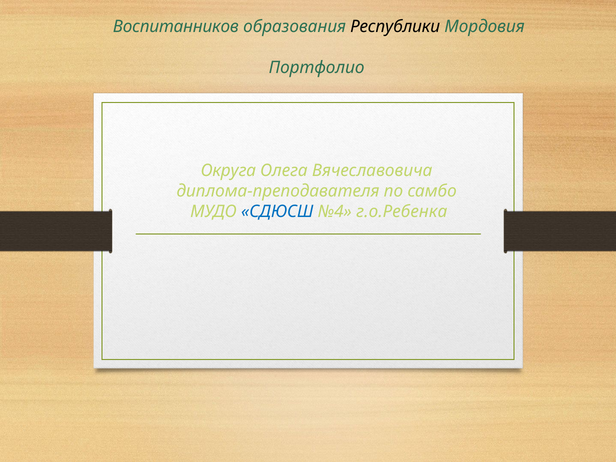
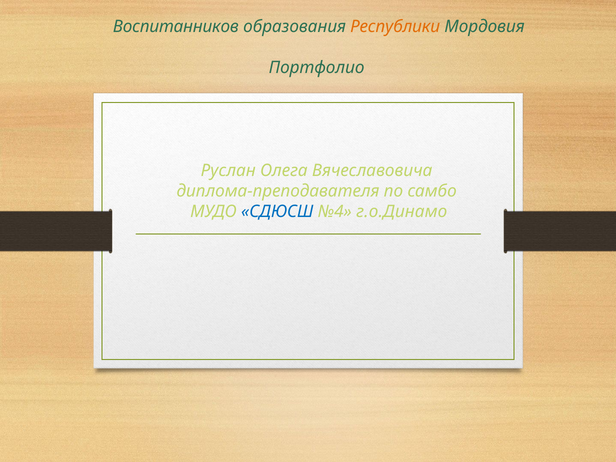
Республики colour: black -> orange
Округа: Округа -> Руслан
г.о.Ребенка: г.о.Ребенка -> г.о.Динамо
